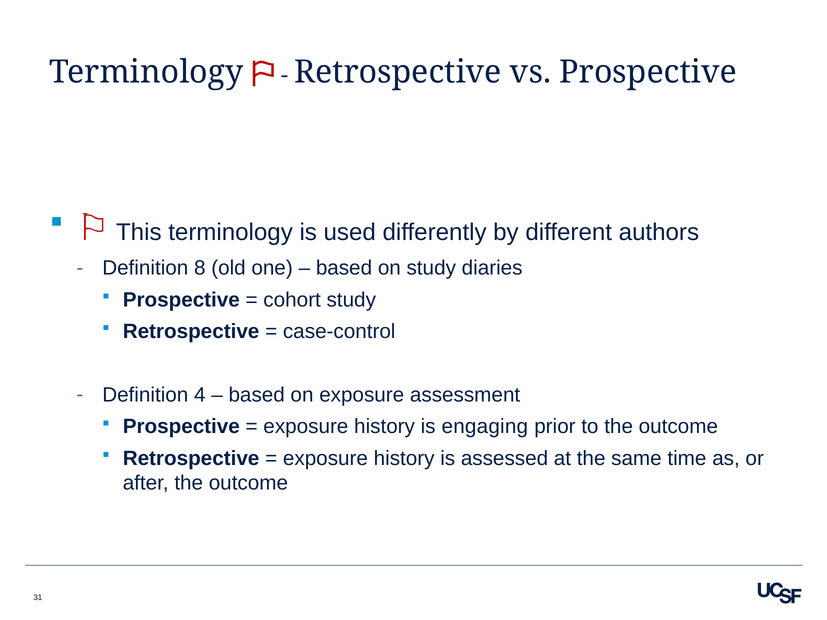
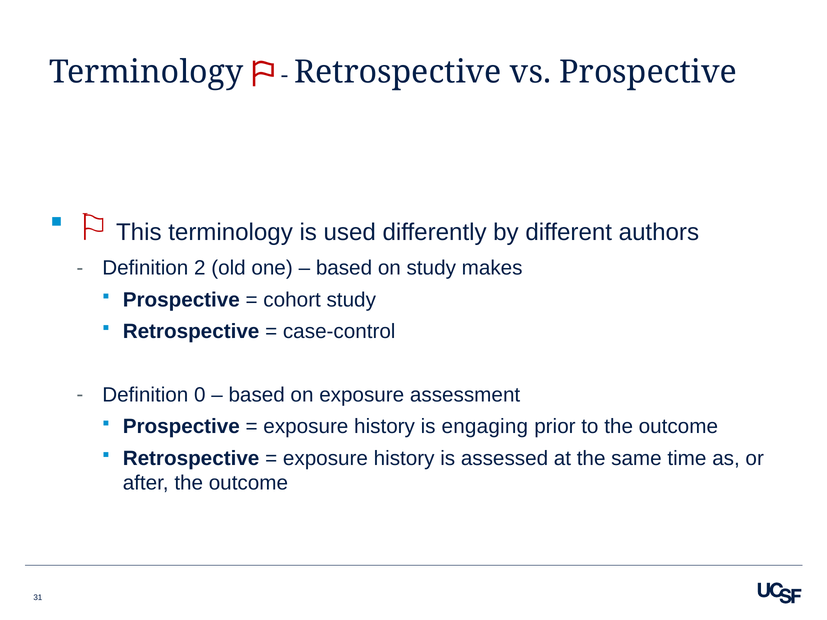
8: 8 -> 2
diaries: diaries -> makes
4: 4 -> 0
